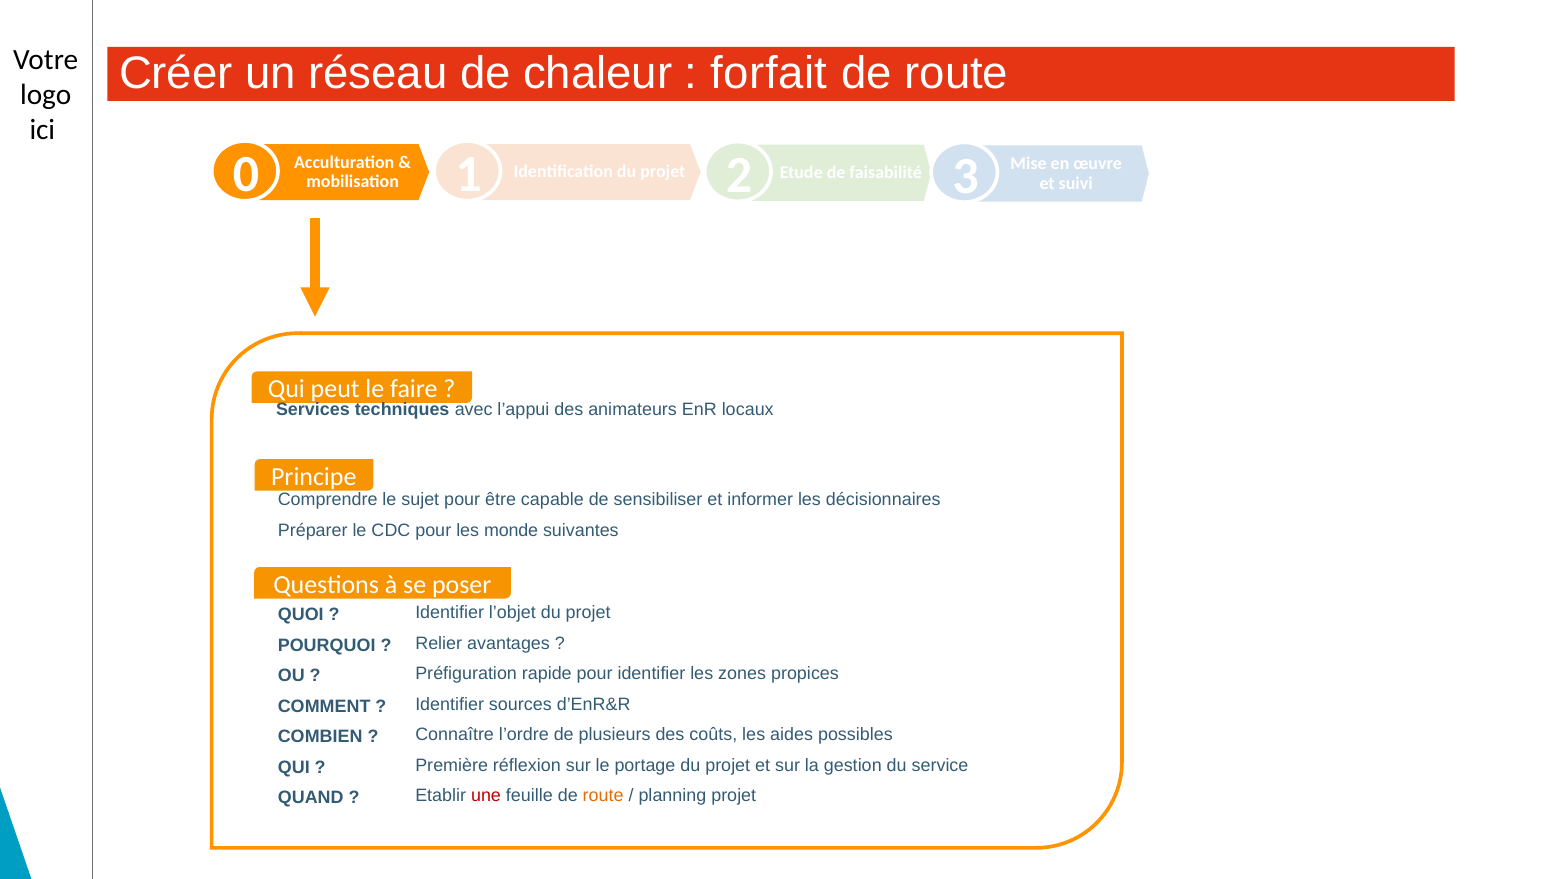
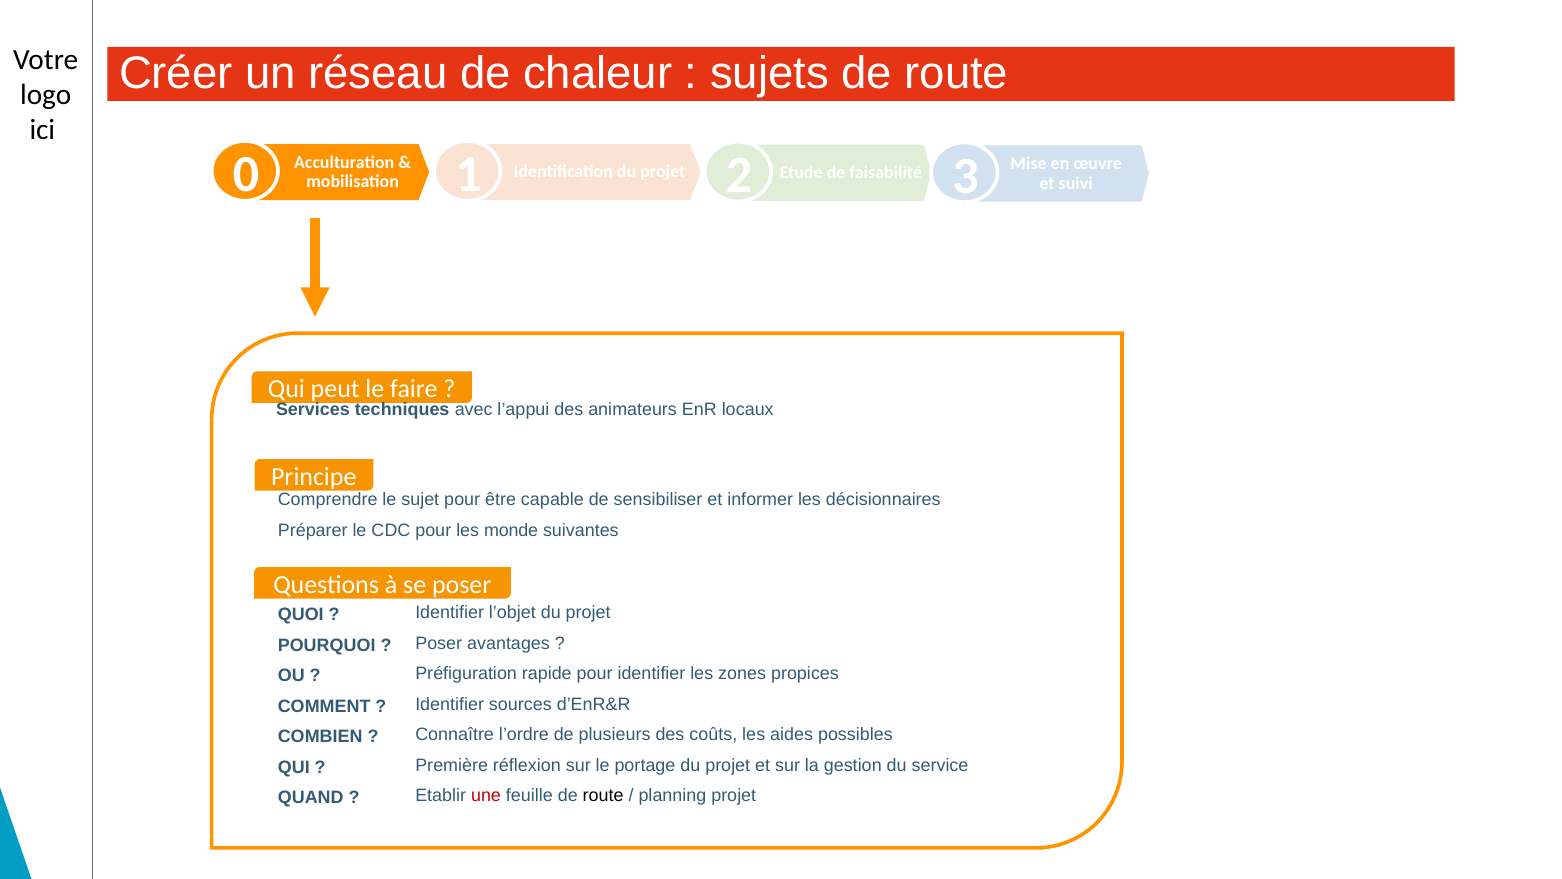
forfait: forfait -> sujets
Relier at (439, 643): Relier -> Poser
route at (603, 796) colour: orange -> black
